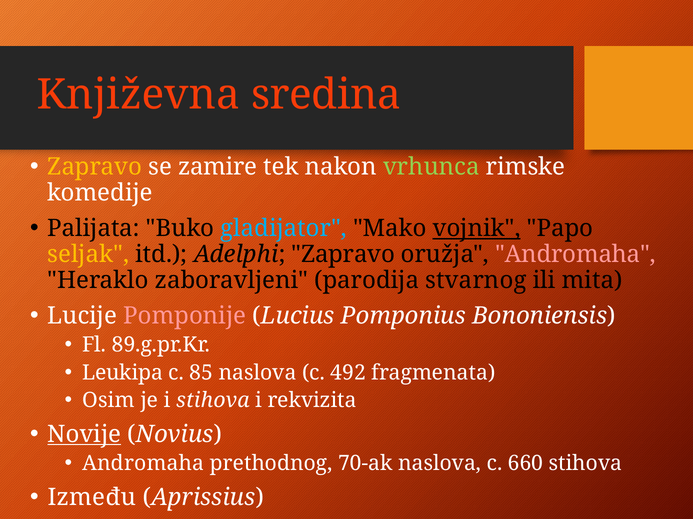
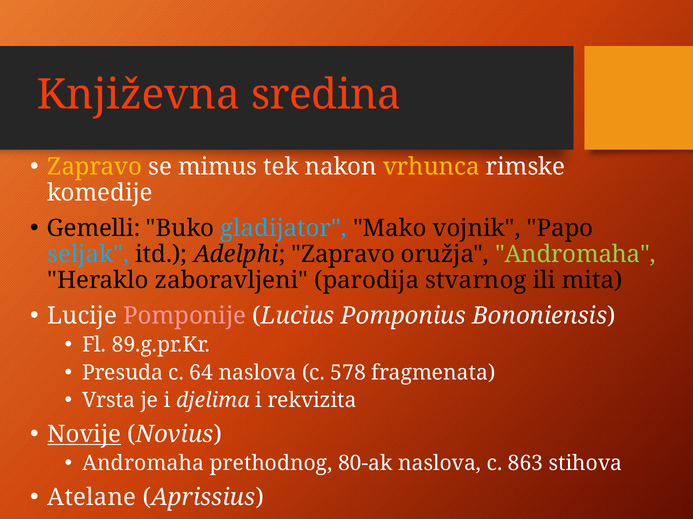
zamire: zamire -> mimus
vrhunca colour: light green -> yellow
Palijata: Palijata -> Gemelli
vojnik underline: present -> none
seljak colour: yellow -> light blue
Andromaha at (575, 255) colour: pink -> light green
Leukipa: Leukipa -> Presuda
85: 85 -> 64
492: 492 -> 578
Osim: Osim -> Vrsta
i stihova: stihova -> djelima
70-ak: 70-ak -> 80-ak
660: 660 -> 863
Između: Između -> Atelane
